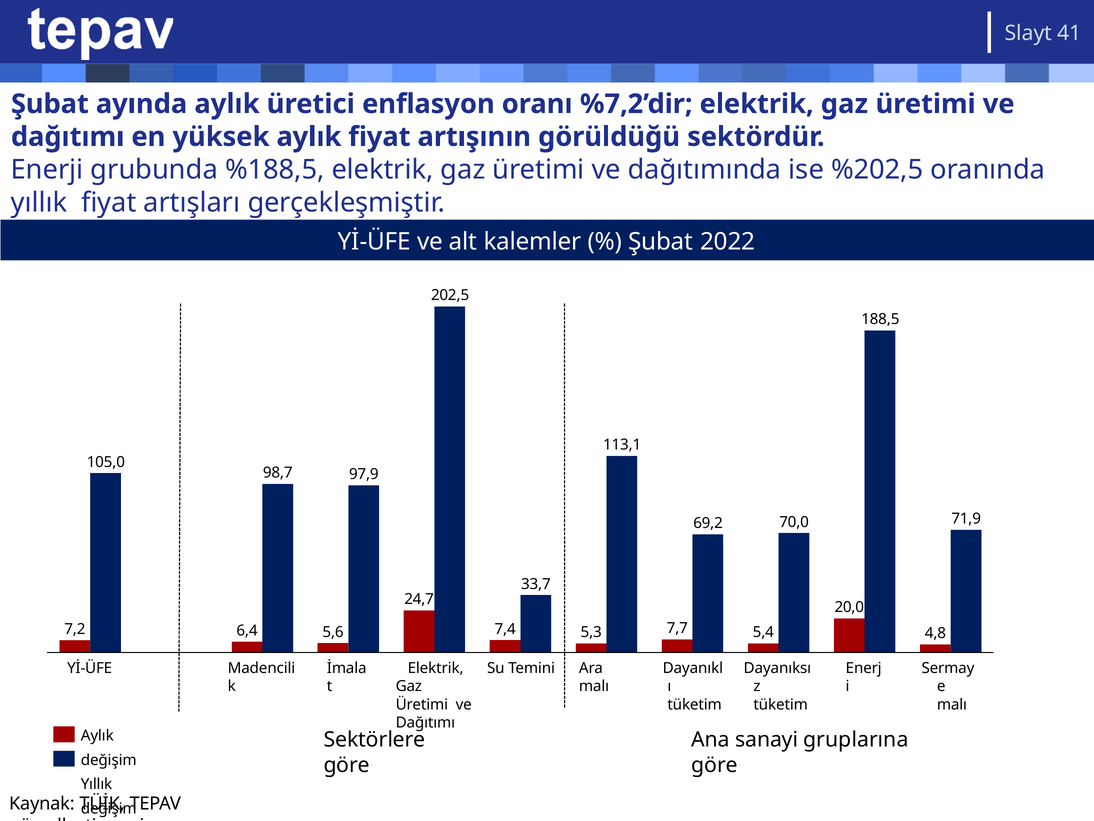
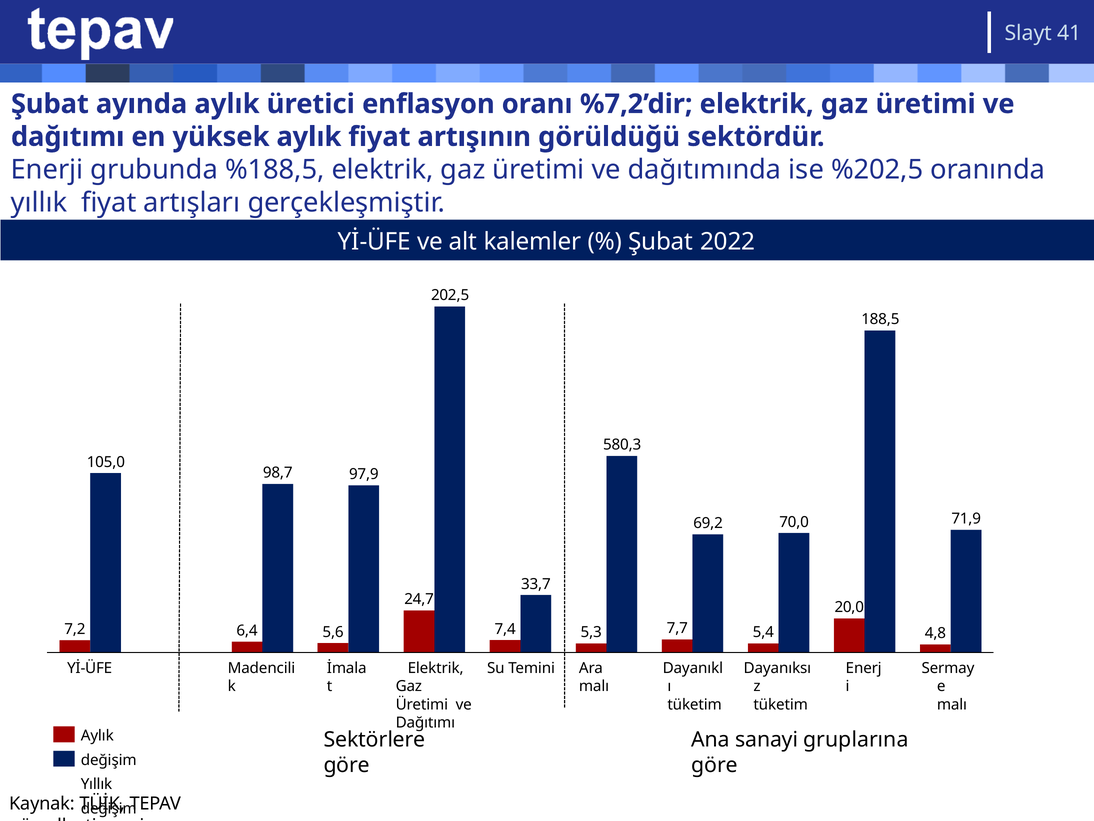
113,1: 113,1 -> 580,3
